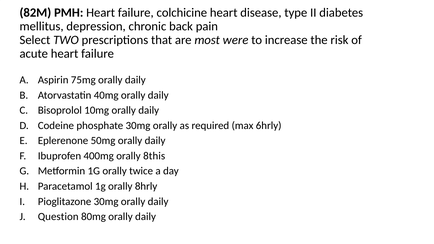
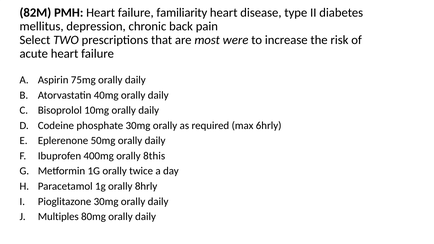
colchicine: colchicine -> familiarity
Question: Question -> Multiples
